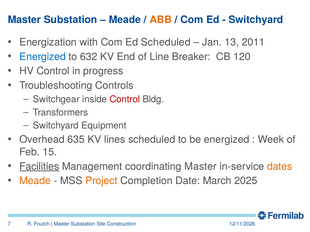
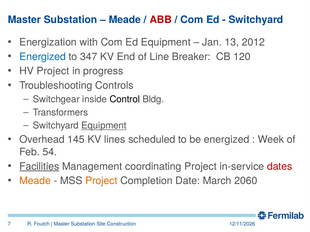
ABB colour: orange -> red
Ed Scheduled: Scheduled -> Equipment
2011: 2011 -> 2012
632: 632 -> 347
HV Control: Control -> Project
Control at (125, 99) colour: red -> black
Equipment at (104, 126) underline: none -> present
635: 635 -> 145
15: 15 -> 54
coordinating Master: Master -> Project
dates colour: orange -> red
2025: 2025 -> 2060
